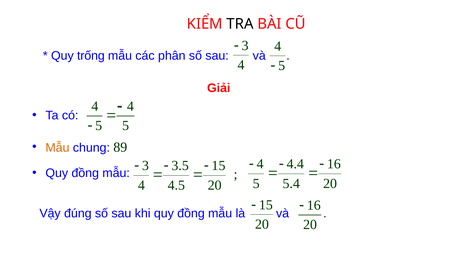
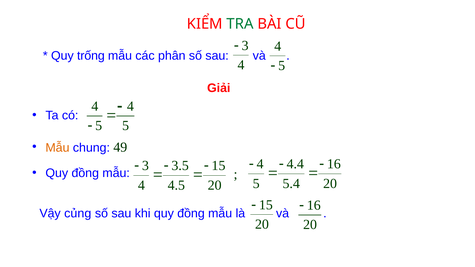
TRA colour: black -> green
89: 89 -> 49
đúng: đúng -> củng
